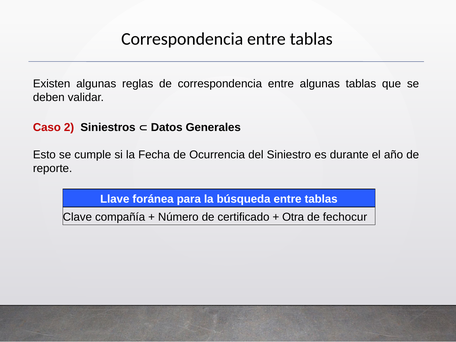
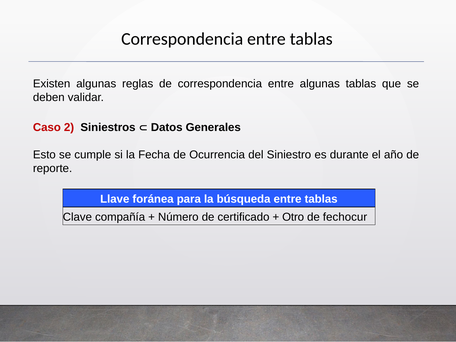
Otra: Otra -> Otro
